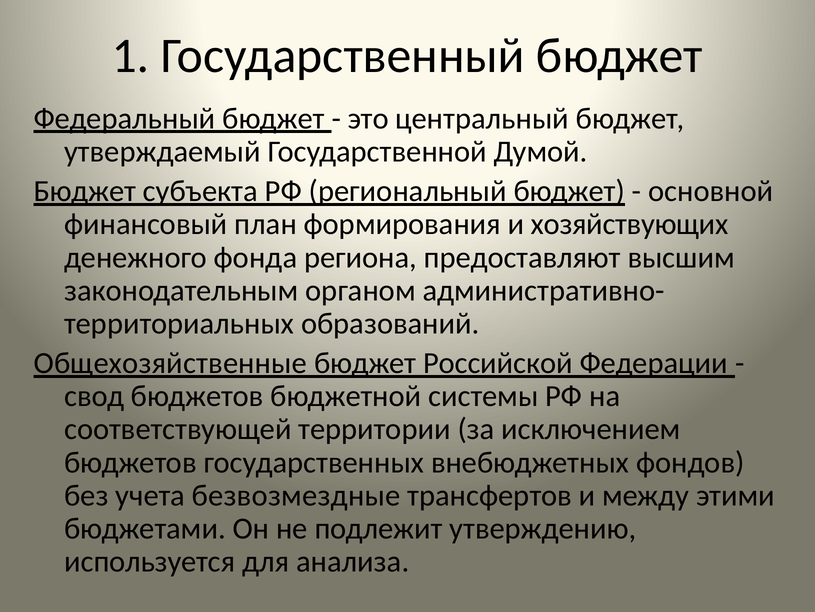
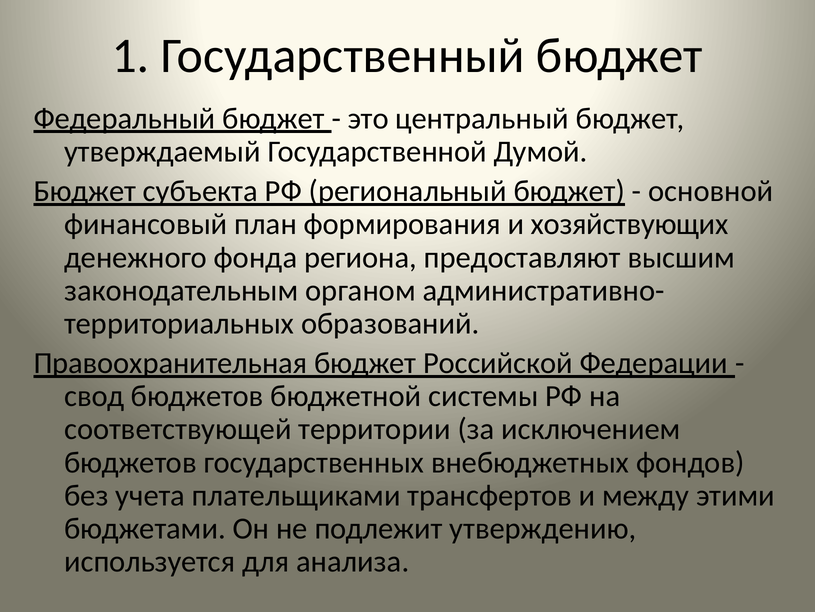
Общехозяйственные: Общехозяйственные -> Правоохранительная
безвозмездные: безвозмездные -> плательщиками
